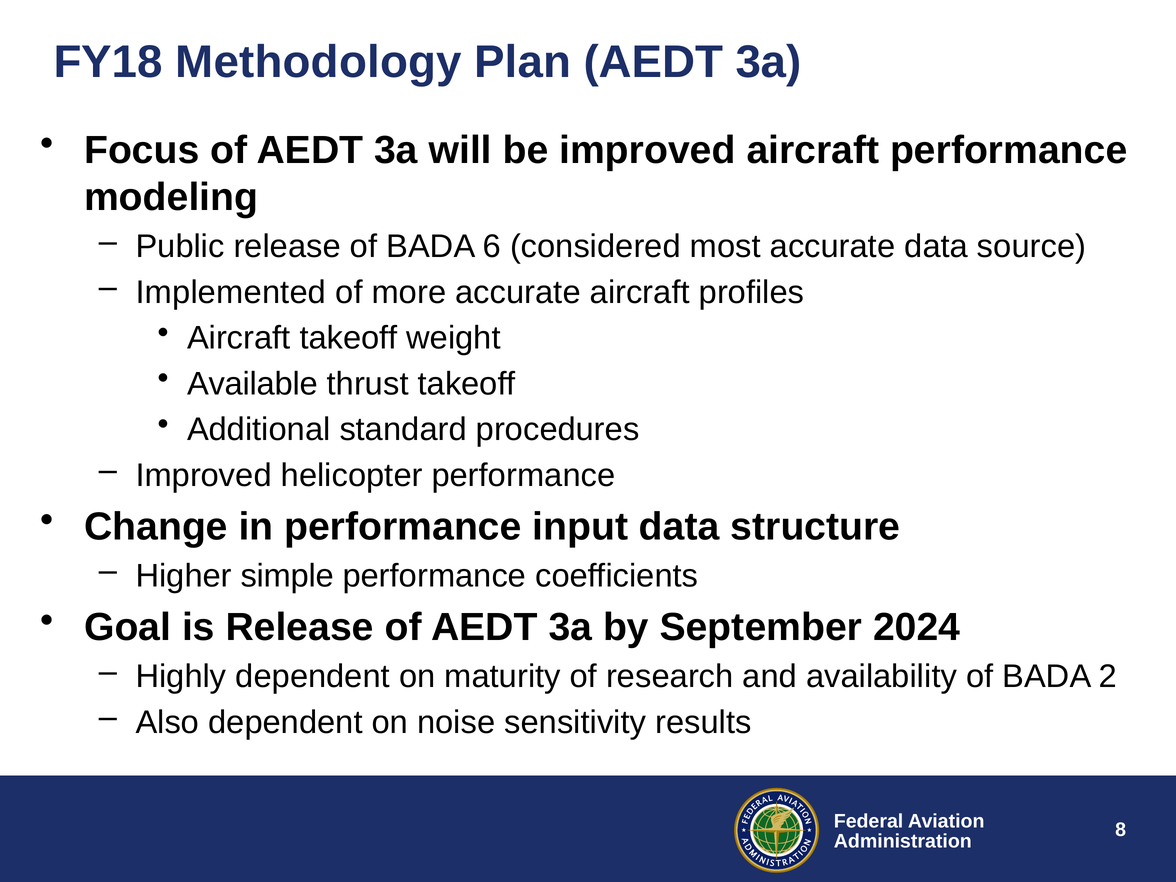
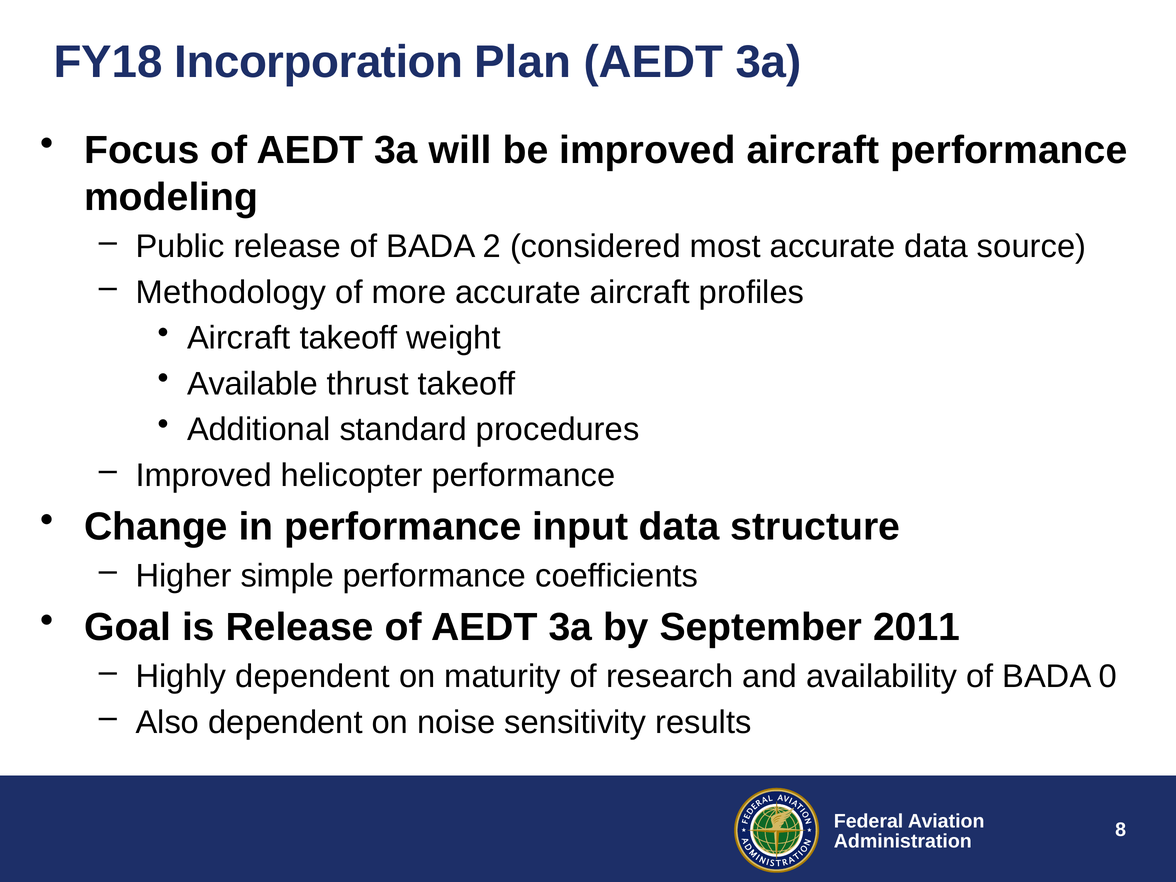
Methodology: Methodology -> Incorporation
6: 6 -> 2
Implemented: Implemented -> Methodology
2024: 2024 -> 2011
2: 2 -> 0
